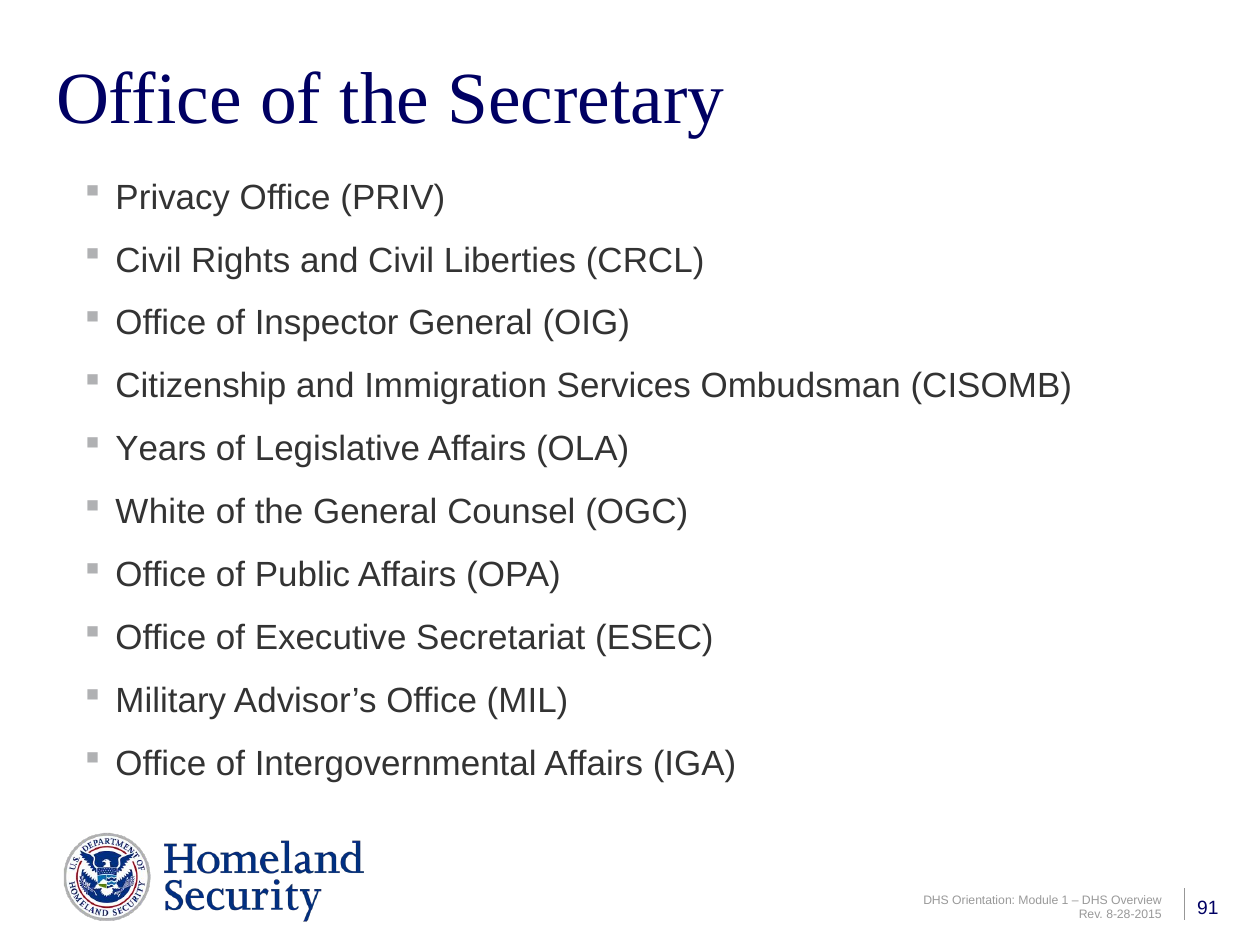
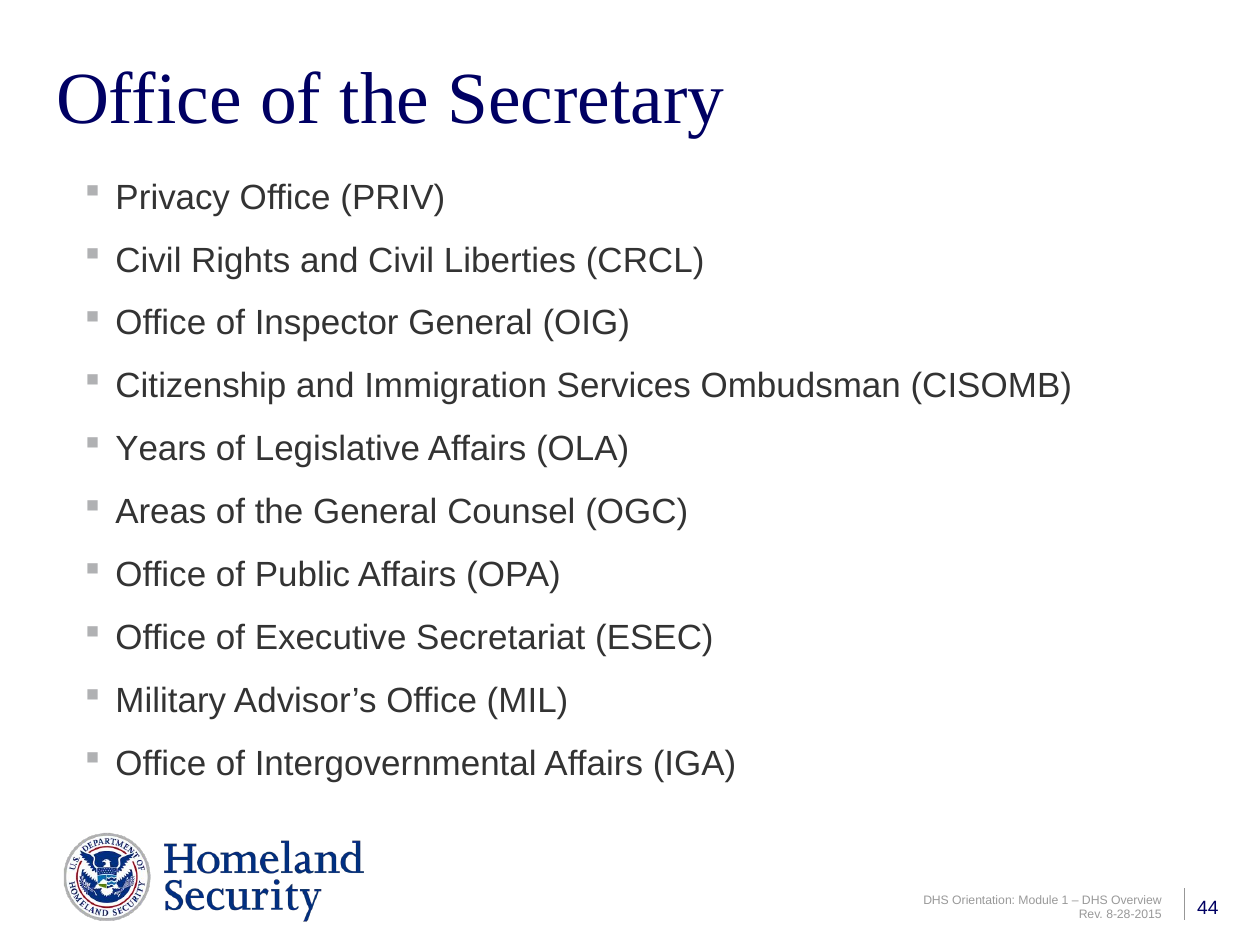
White: White -> Areas
91: 91 -> 44
